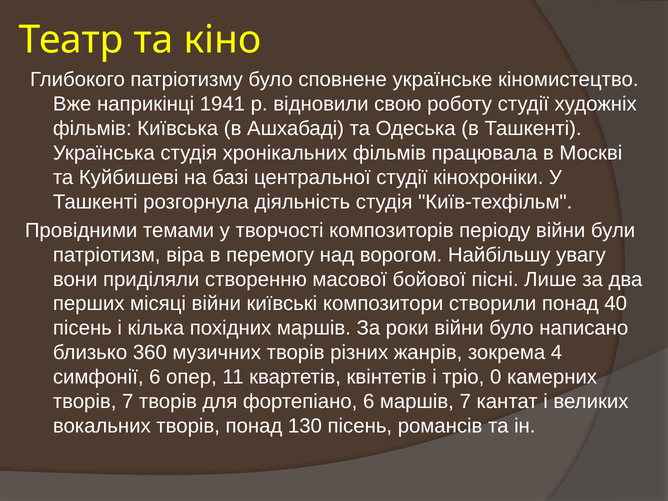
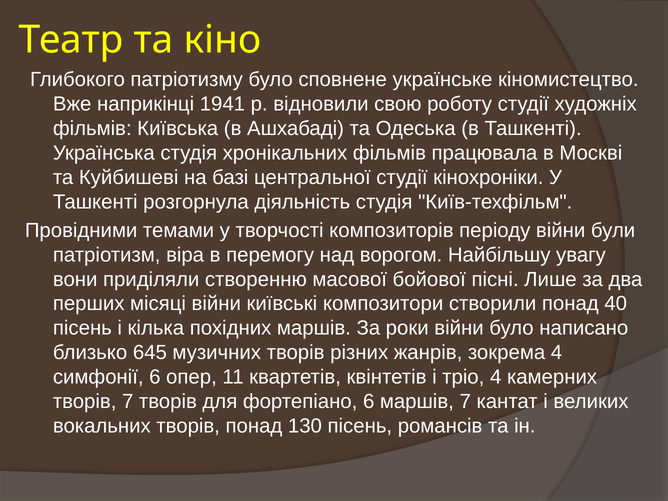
360: 360 -> 645
тріо 0: 0 -> 4
